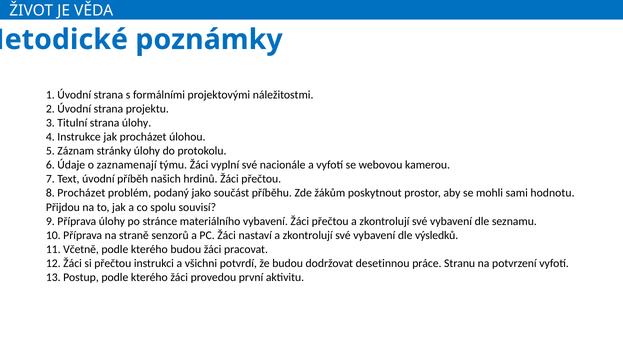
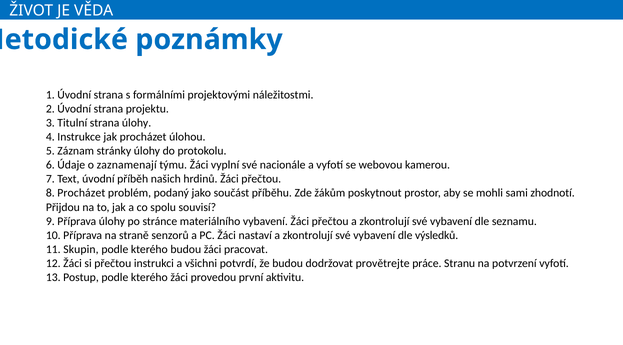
hodnotu: hodnotu -> zhodnotí
Včetně: Včetně -> Skupin
desetinnou: desetinnou -> provětrejte
